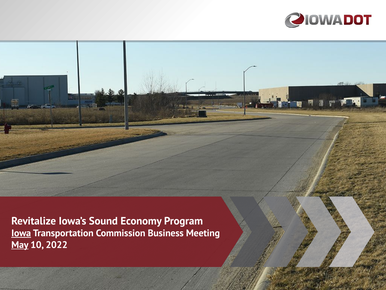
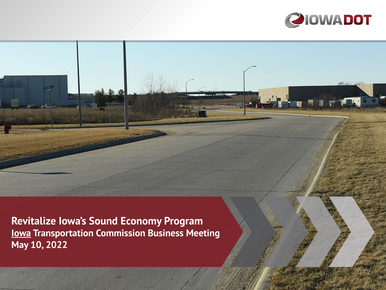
May underline: present -> none
